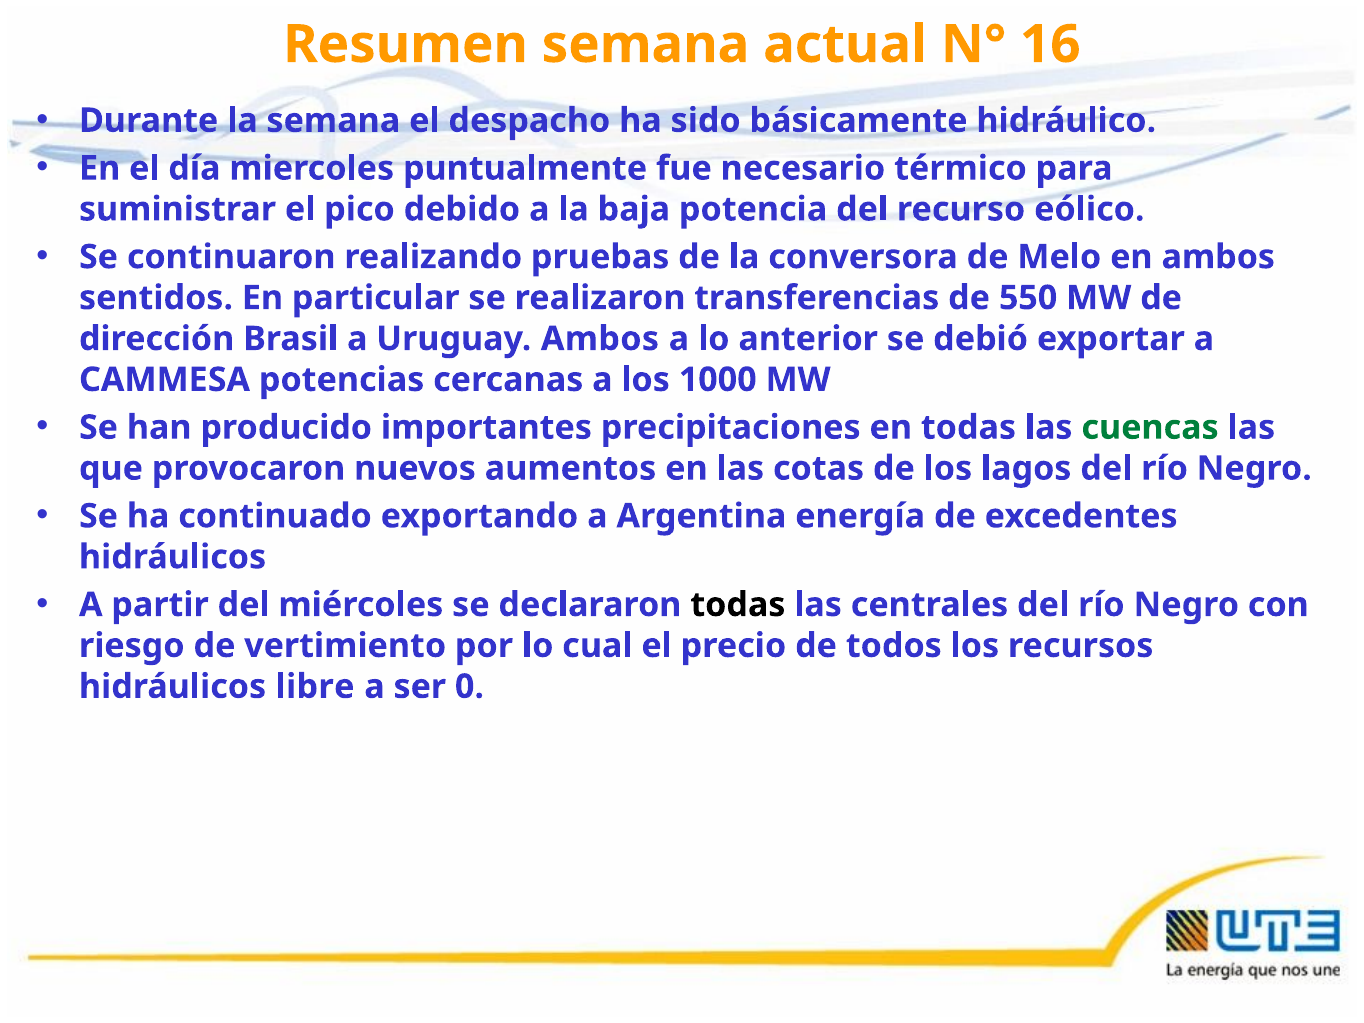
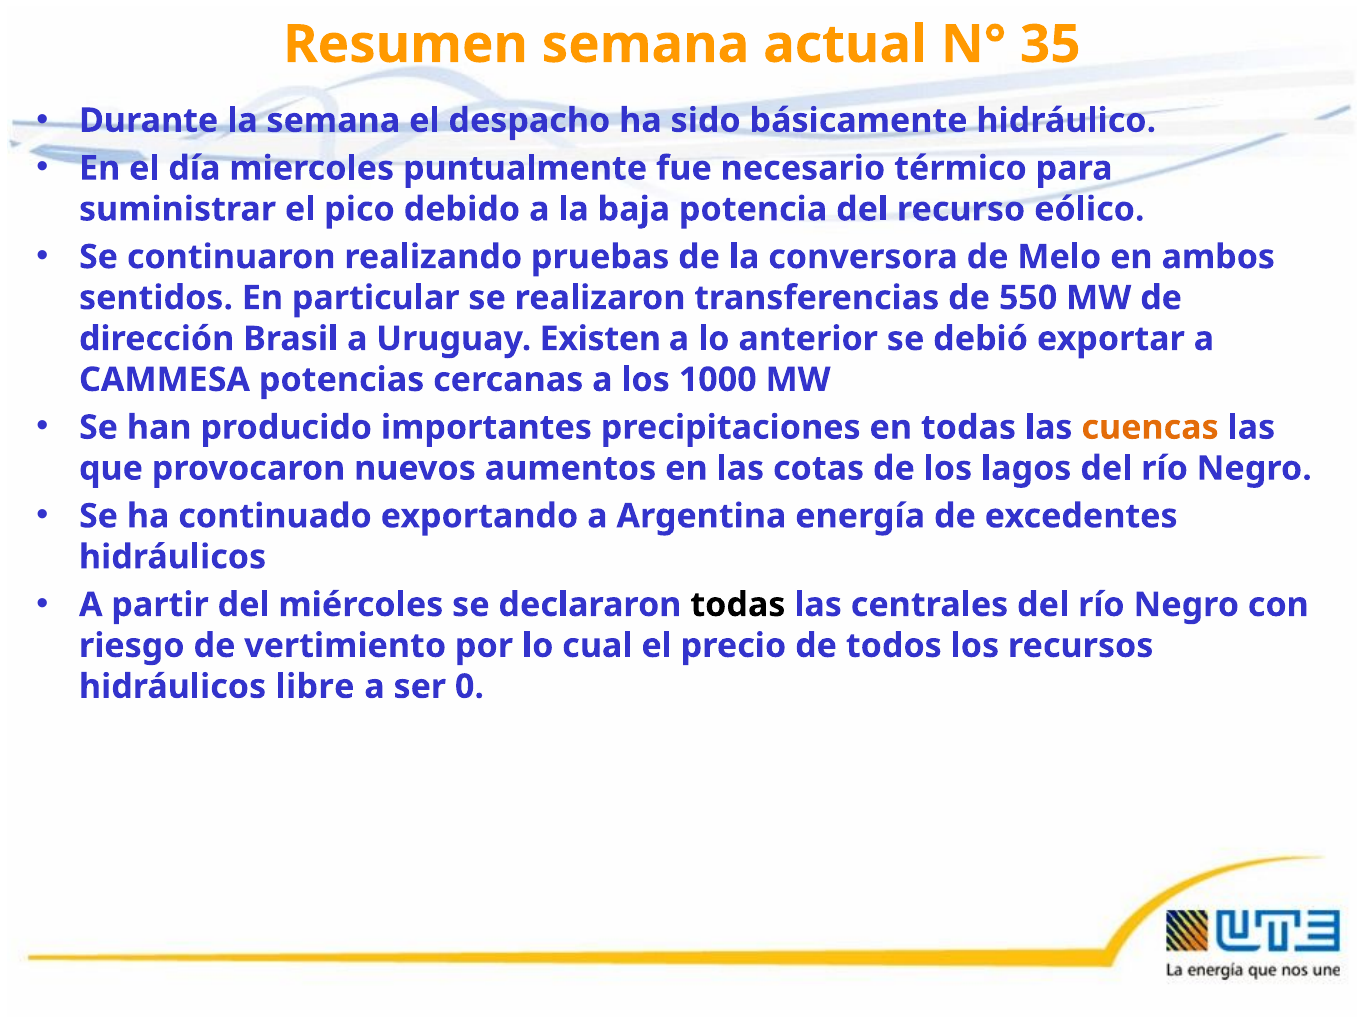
16: 16 -> 35
Uruguay Ambos: Ambos -> Existen
cuencas colour: green -> orange
